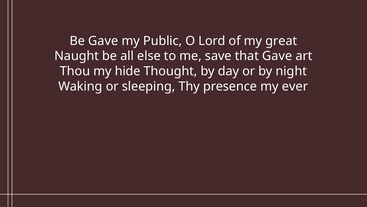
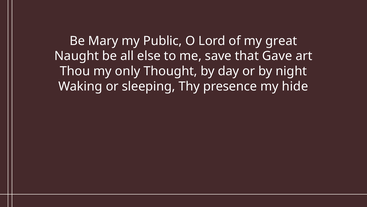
Be Gave: Gave -> Mary
hide: hide -> only
ever: ever -> hide
